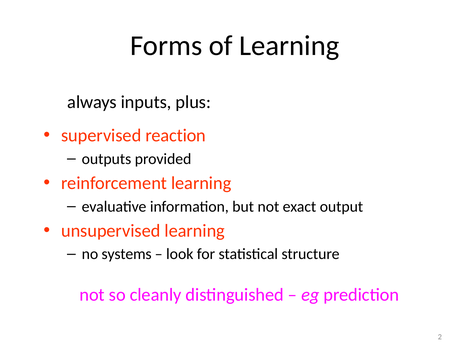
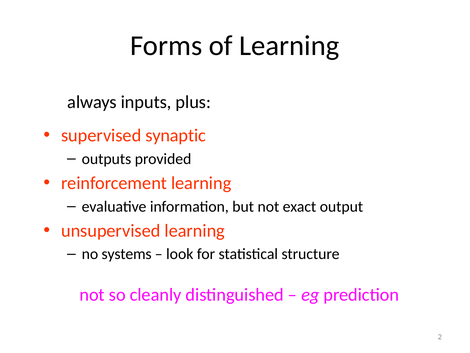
reaction: reaction -> synaptic
